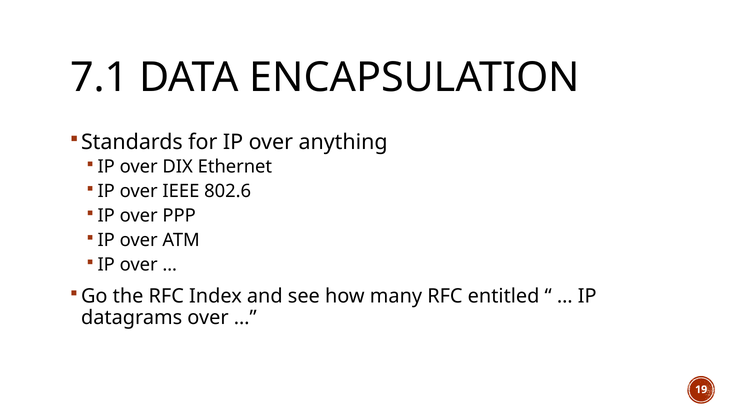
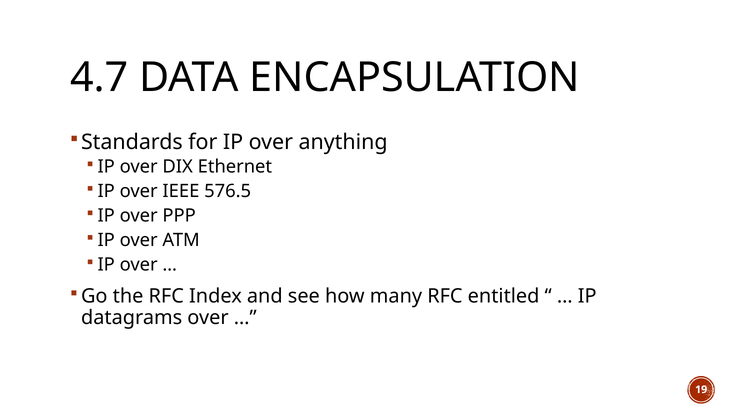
7.1: 7.1 -> 4.7
802.6: 802.6 -> 576.5
